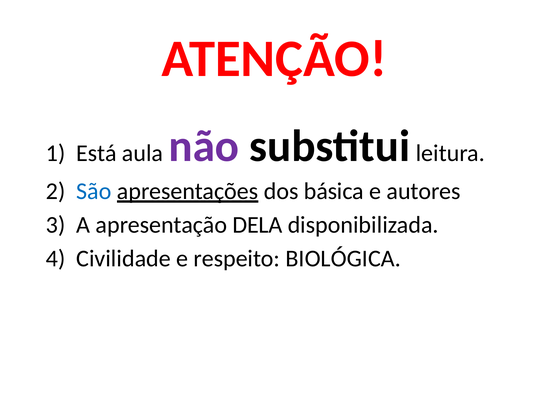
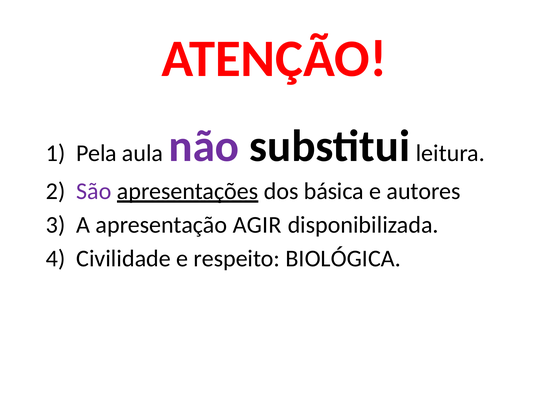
Está: Está -> Pela
São colour: blue -> purple
DELA: DELA -> AGIR
